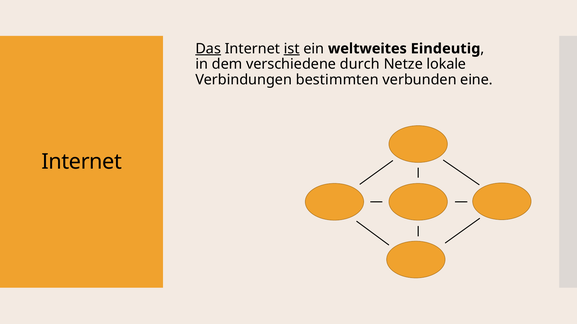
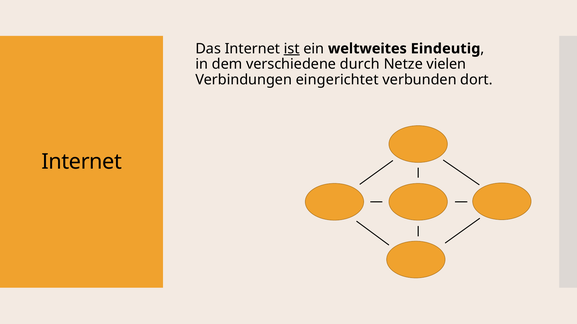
Das underline: present -> none
lokale: lokale -> vielen
bestimmten: bestimmten -> eingerichtet
eine: eine -> dort
